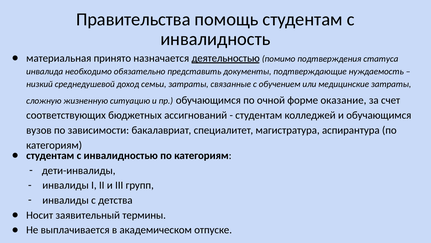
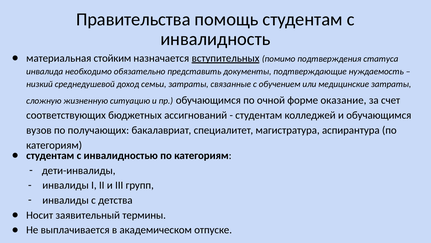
принято: принято -> стойким
деятельностью: деятельностью -> вступительных
зависимости: зависимости -> получающих
